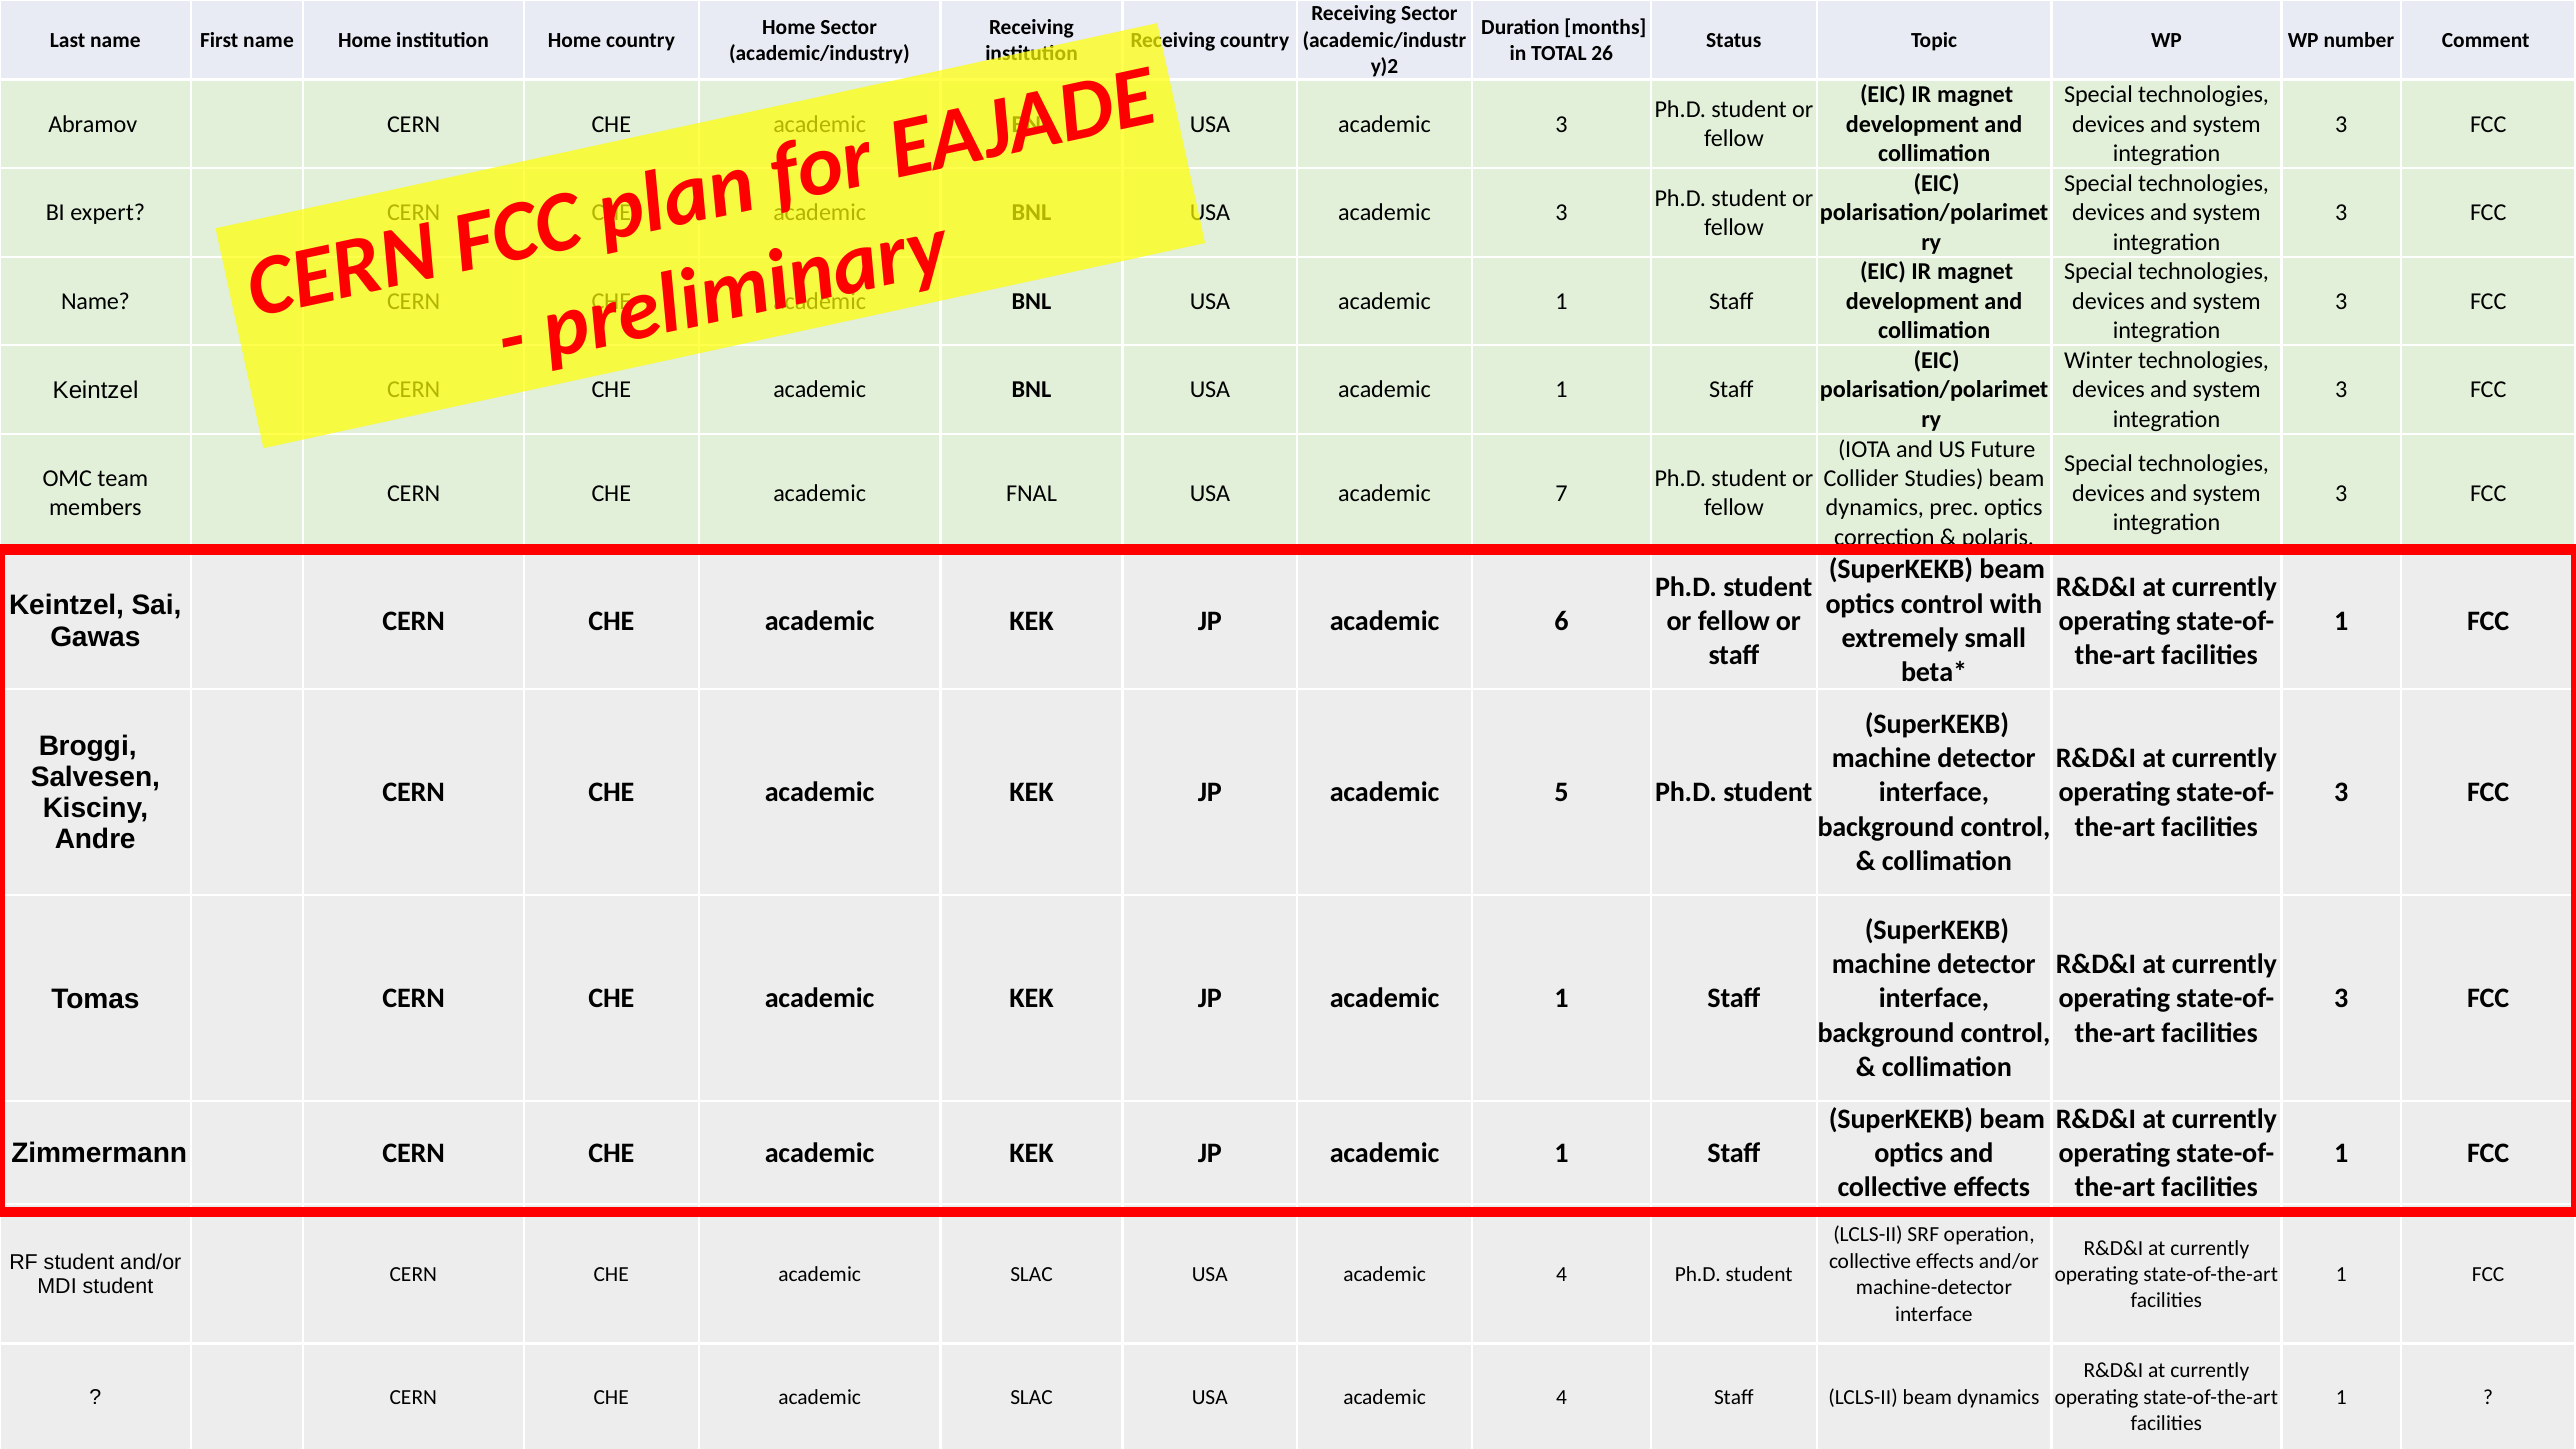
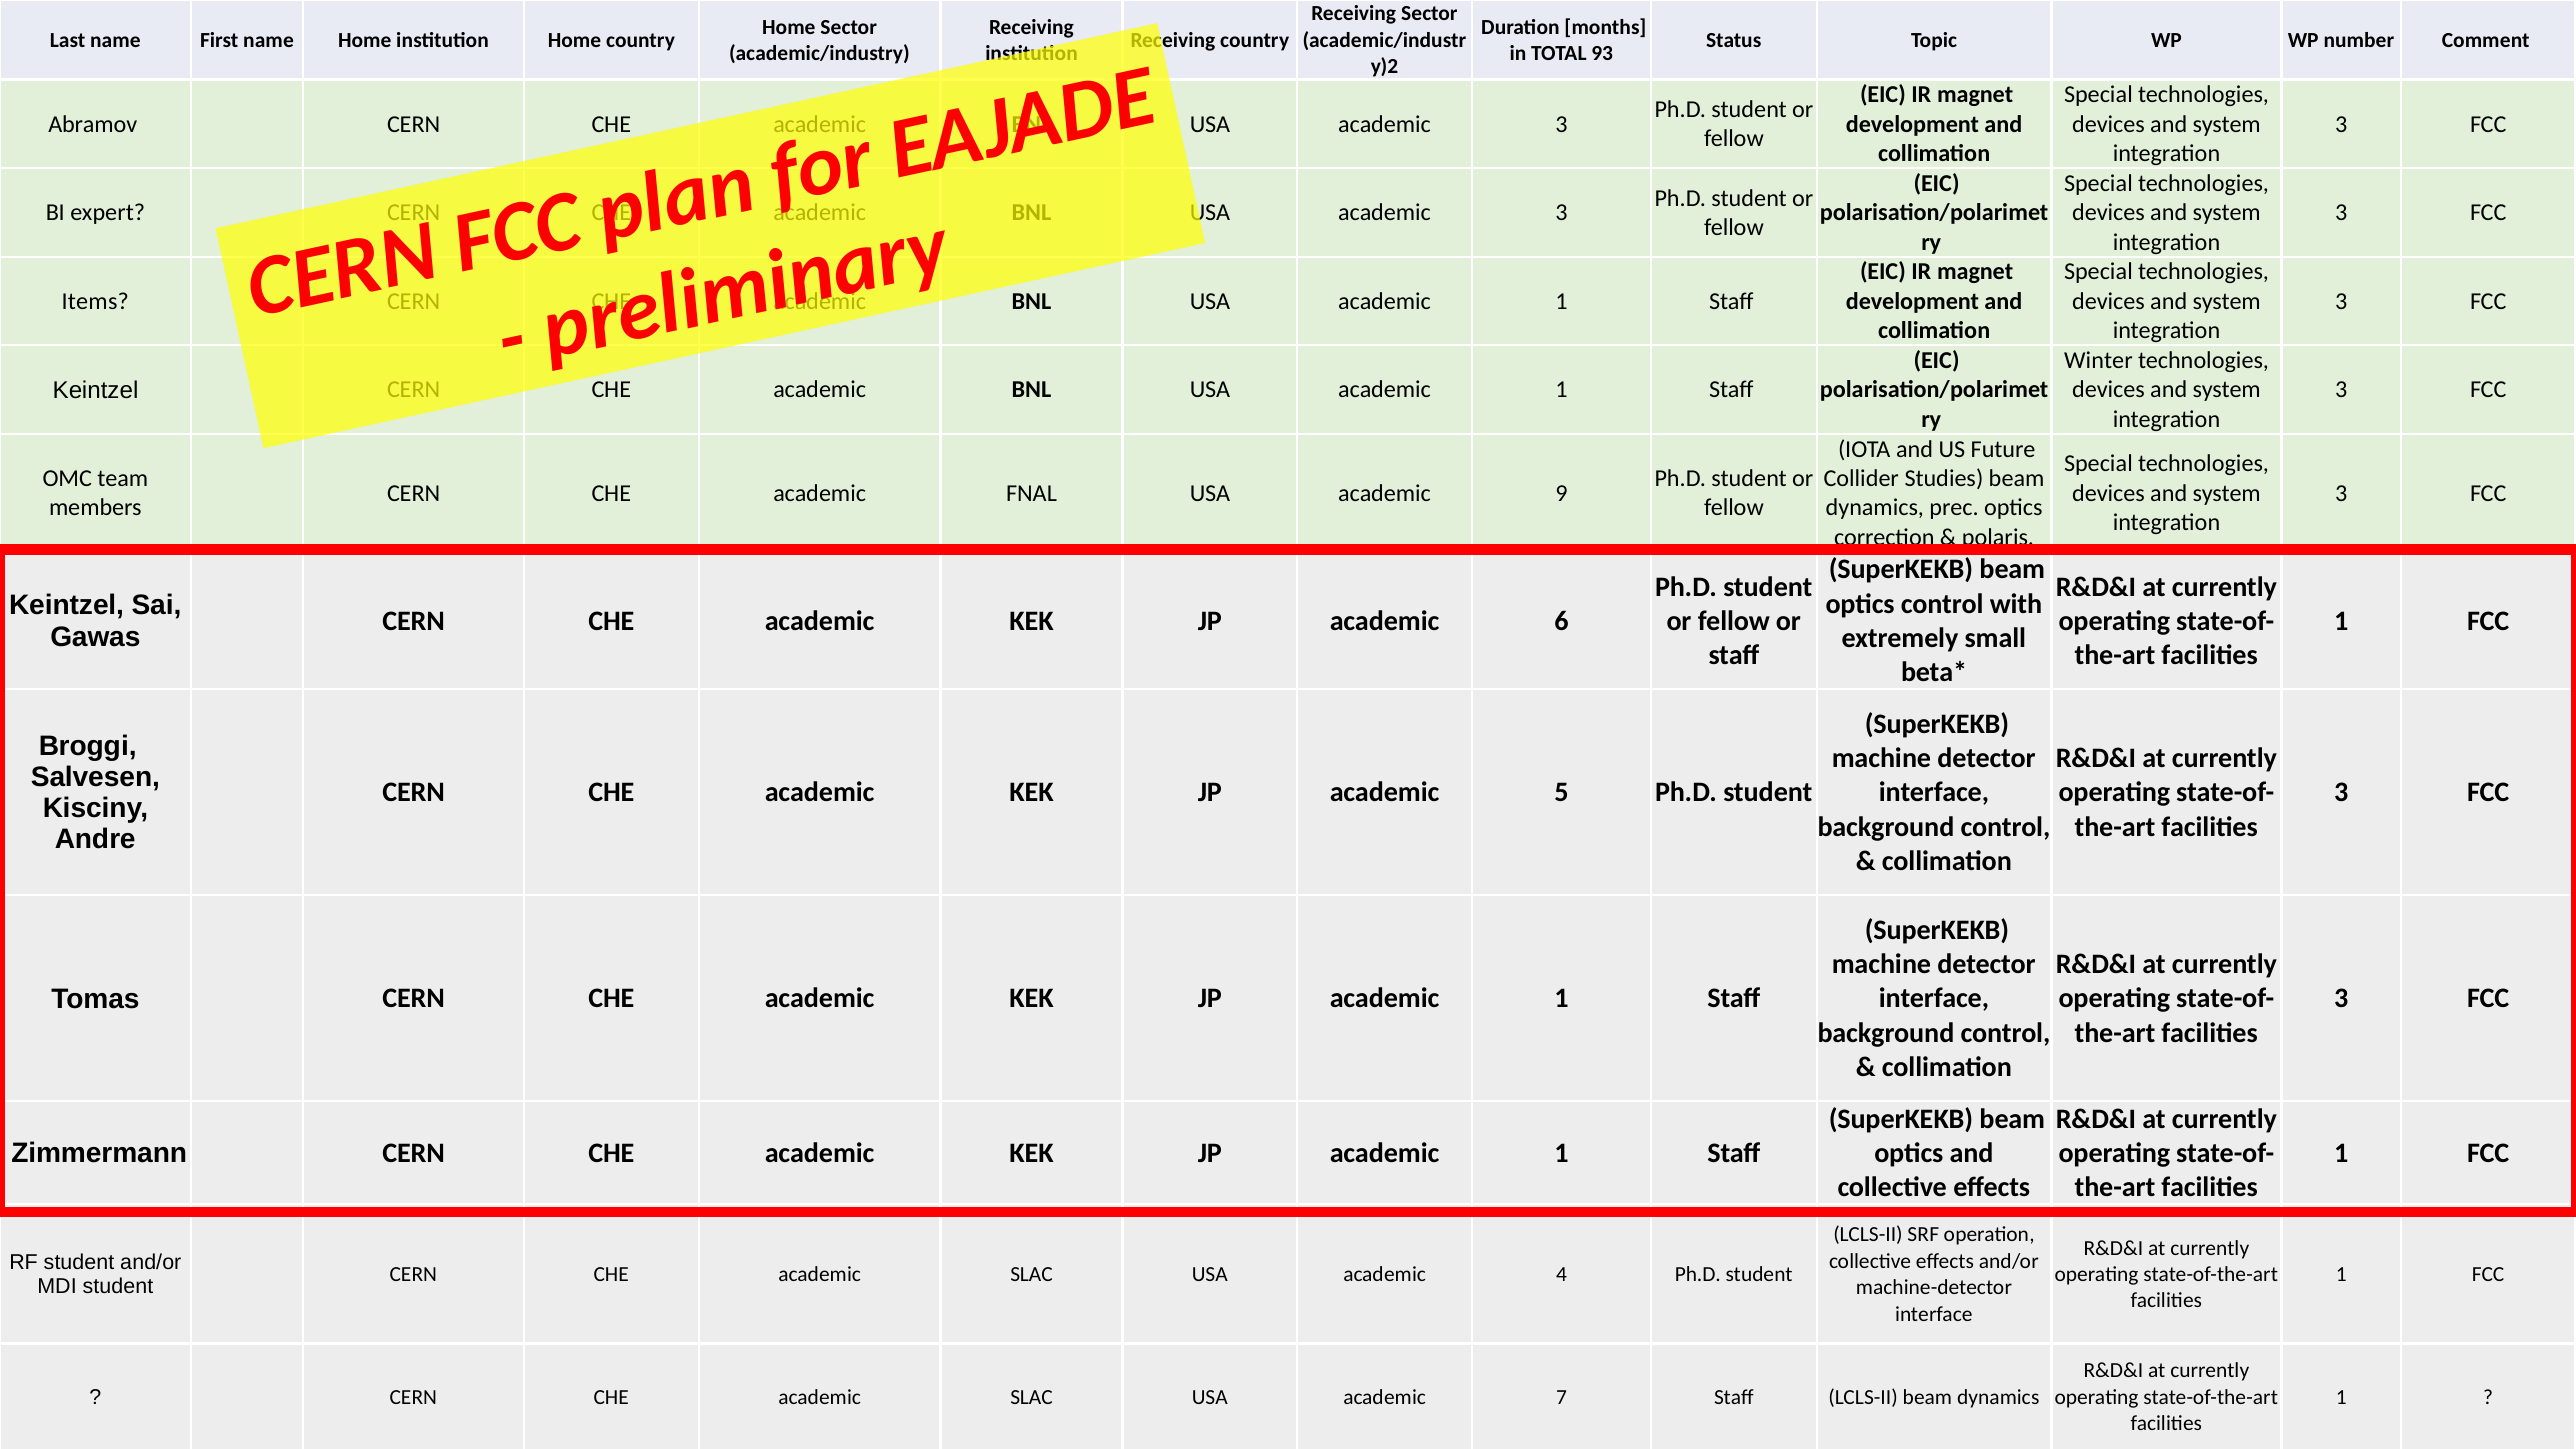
26: 26 -> 93
Name at (96, 301): Name -> Items
7: 7 -> 9
4 at (1562, 1397): 4 -> 7
